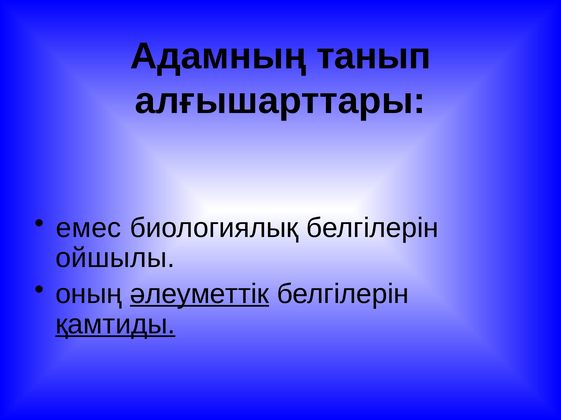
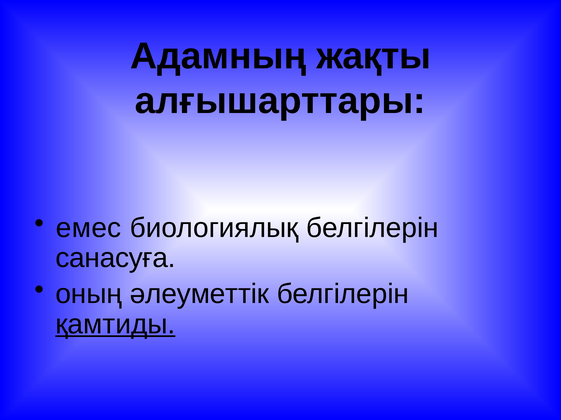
танып: танып -> жақты
ойшылы: ойшылы -> санасуға
әлеуметтік underline: present -> none
